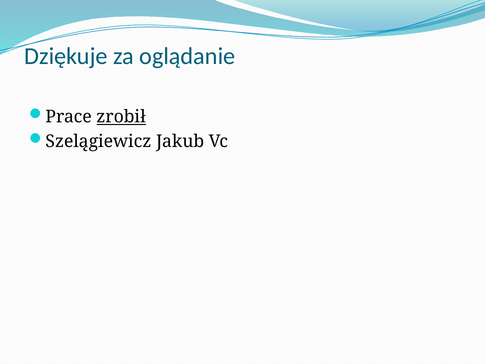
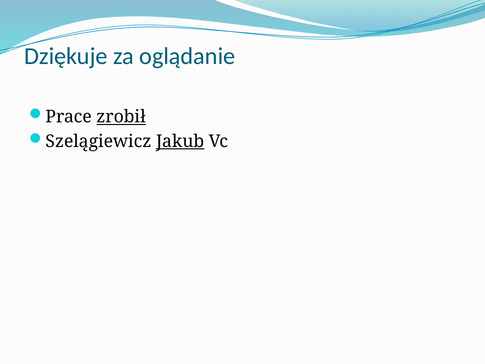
Jakub underline: none -> present
